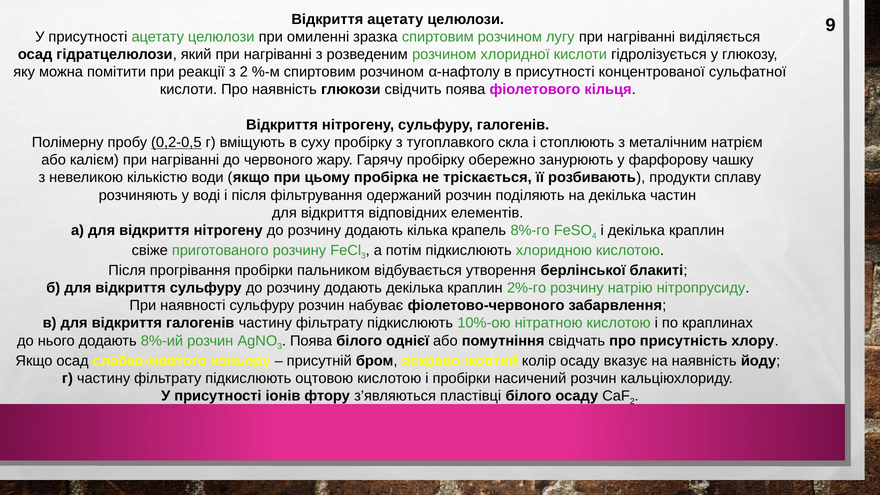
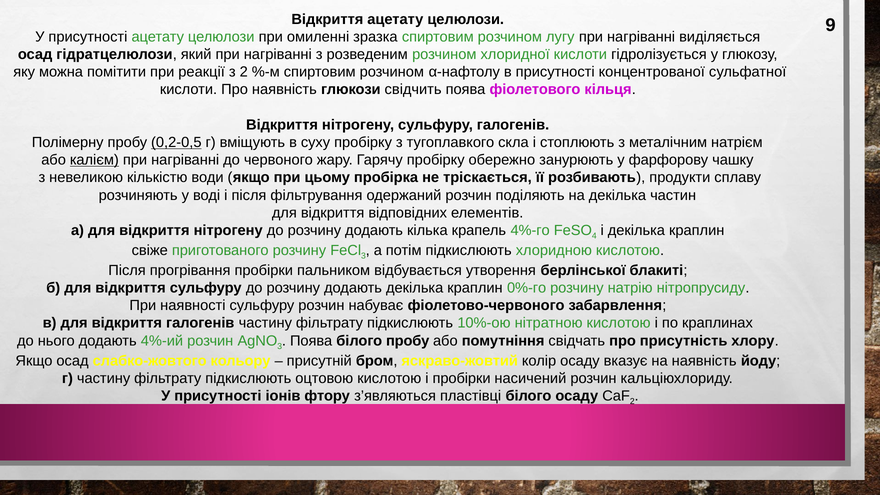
калієм underline: none -> present
8%-го: 8%-го -> 4%-го
2%-го: 2%-го -> 0%-го
8%-ий: 8%-ий -> 4%-ий
білого однієї: однієї -> пробу
